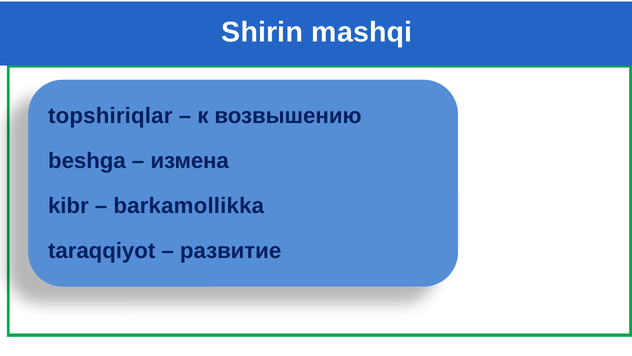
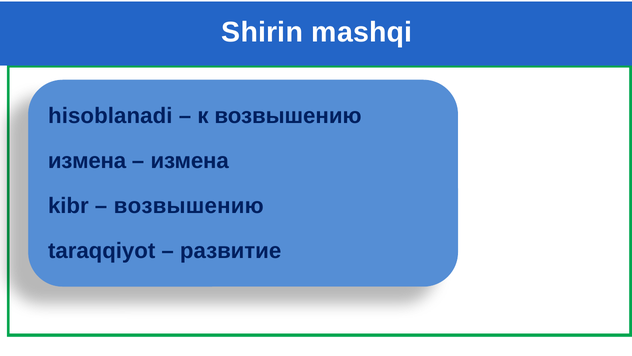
topshiriqlar: topshiriqlar -> hisoblanadi
beshga at (87, 161): beshga -> измeнa
barkamollikka at (189, 206): barkamollikka -> возвышению
